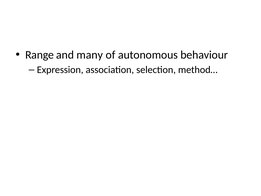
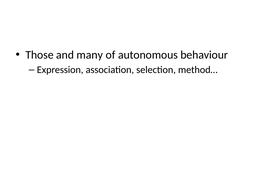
Range: Range -> Those
